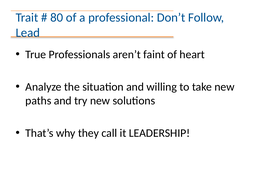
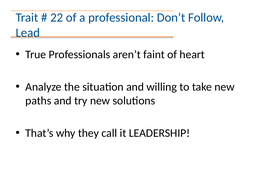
80: 80 -> 22
